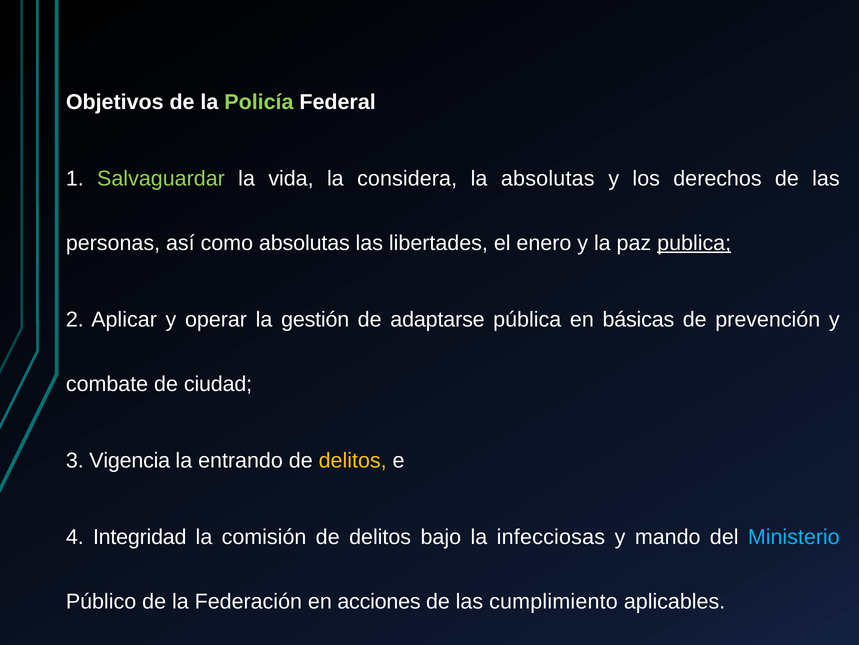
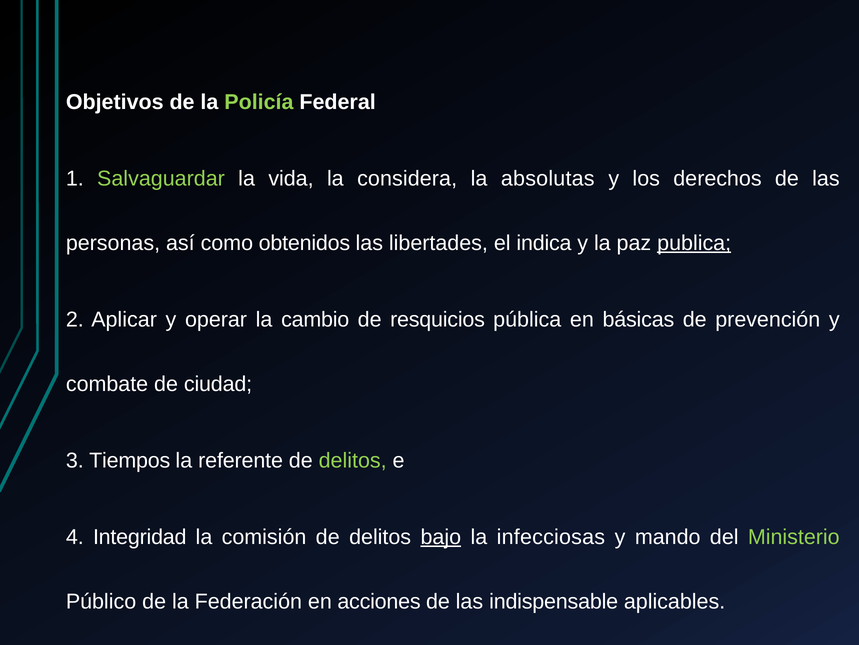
como absolutas: absolutas -> obtenidos
enero: enero -> indica
gestión: gestión -> cambio
adaptarse: adaptarse -> resquicios
Vigencia: Vigencia -> Tiempos
entrando: entrando -> referente
delitos at (353, 460) colour: yellow -> light green
bajo underline: none -> present
Ministerio colour: light blue -> light green
cumplimiento: cumplimiento -> indispensable
